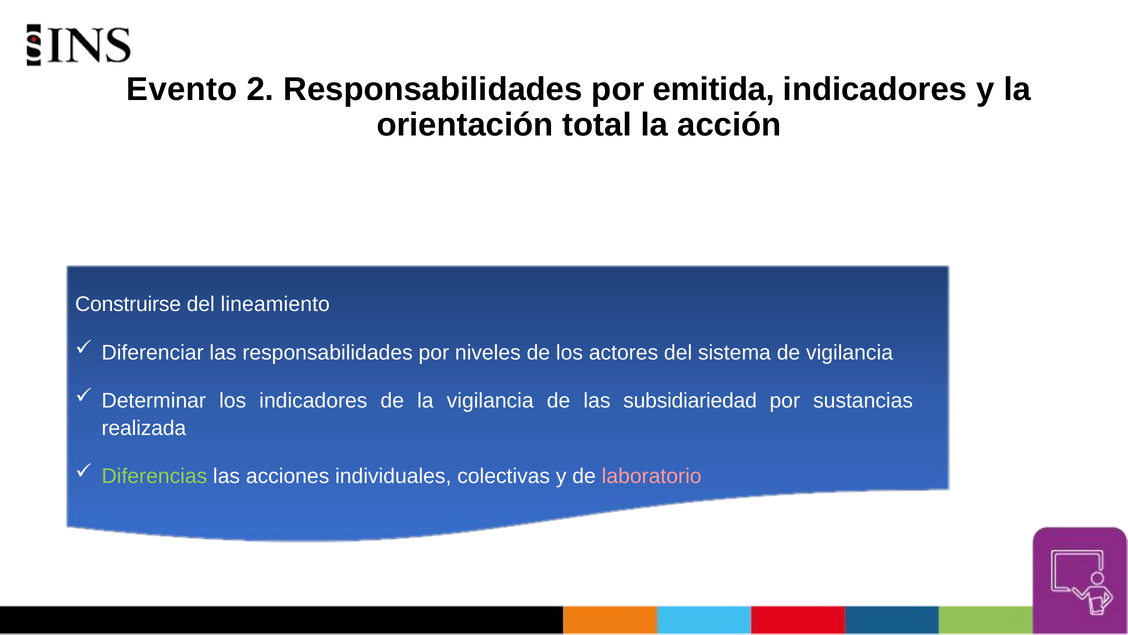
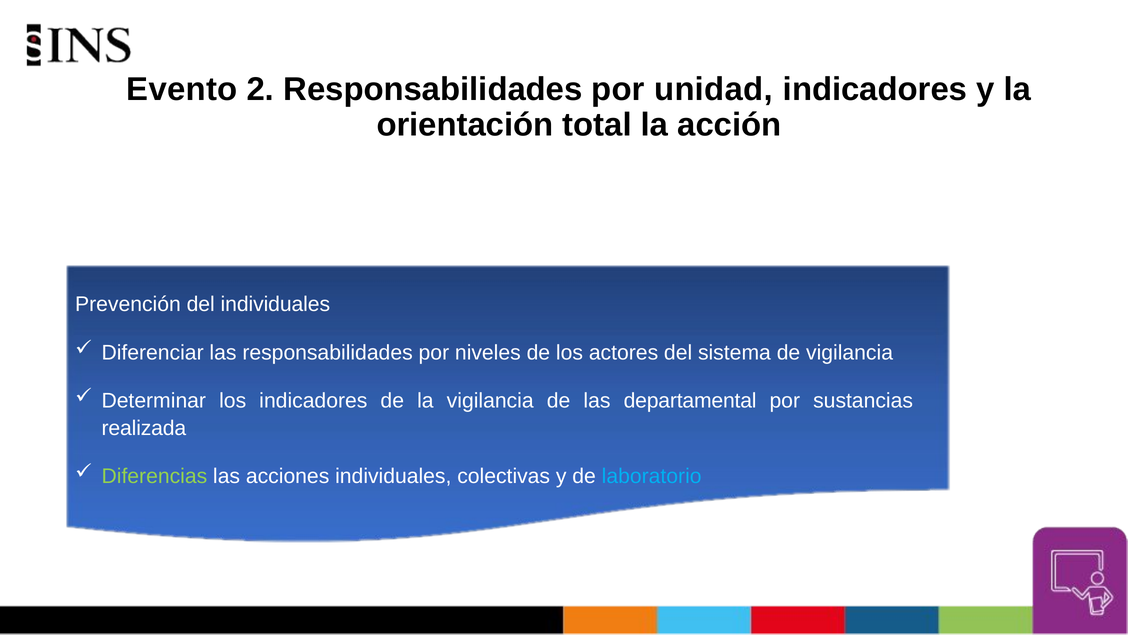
emitida: emitida -> unidad
Construirse: Construirse -> Prevención
del lineamiento: lineamiento -> individuales
subsidiariedad: subsidiariedad -> departamental
laboratorio colour: pink -> light blue
